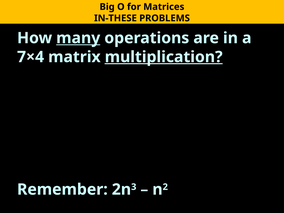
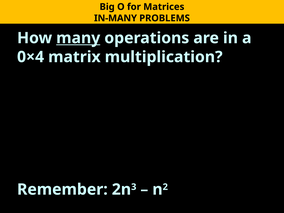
IN-THESE: IN-THESE -> IN-MANY
7×4: 7×4 -> 0×4
multiplication underline: present -> none
